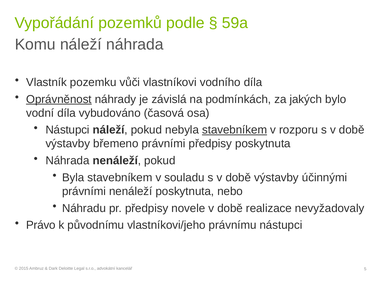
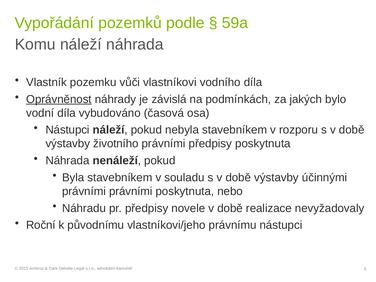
stavebníkem at (235, 130) underline: present -> none
břemeno: břemeno -> životního
právními nenáleží: nenáleží -> právními
Právo: Právo -> Roční
